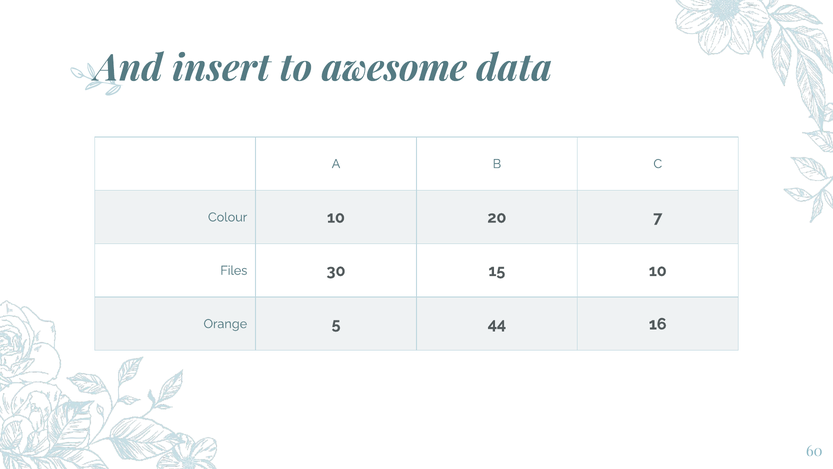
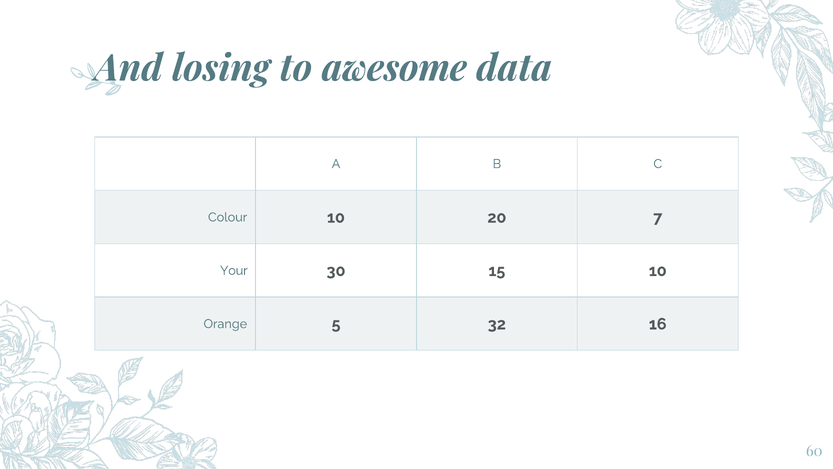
insert: insert -> losing
Files: Files -> Your
44: 44 -> 32
